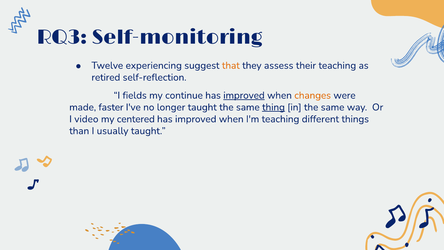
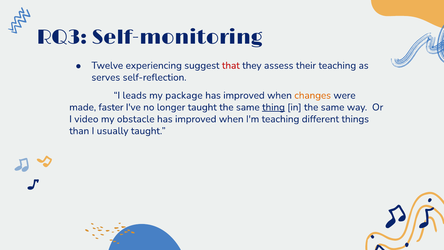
that colour: orange -> red
retired: retired -> serves
fields: fields -> leads
continue: continue -> package
improved at (244, 95) underline: present -> none
centered: centered -> obstacle
